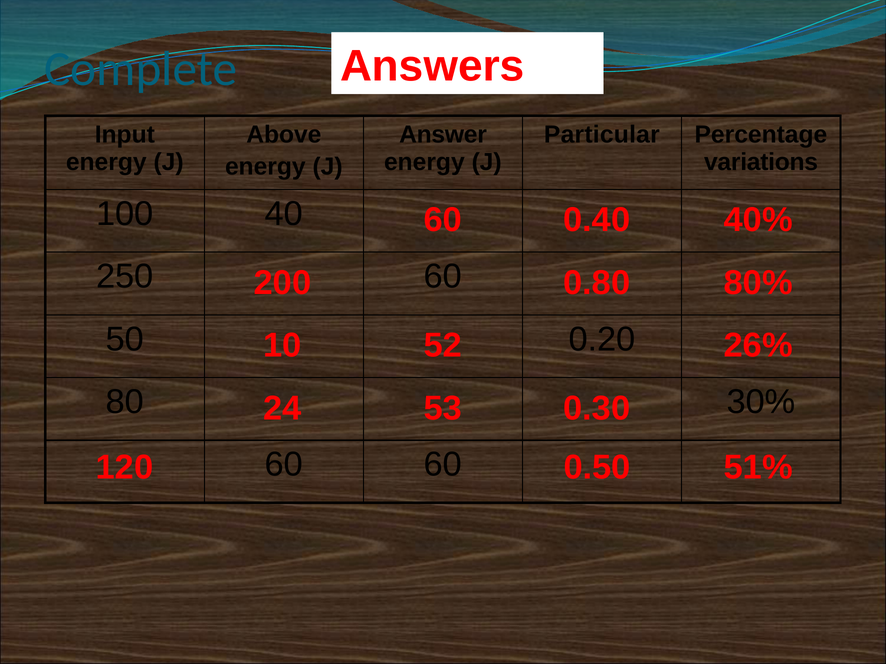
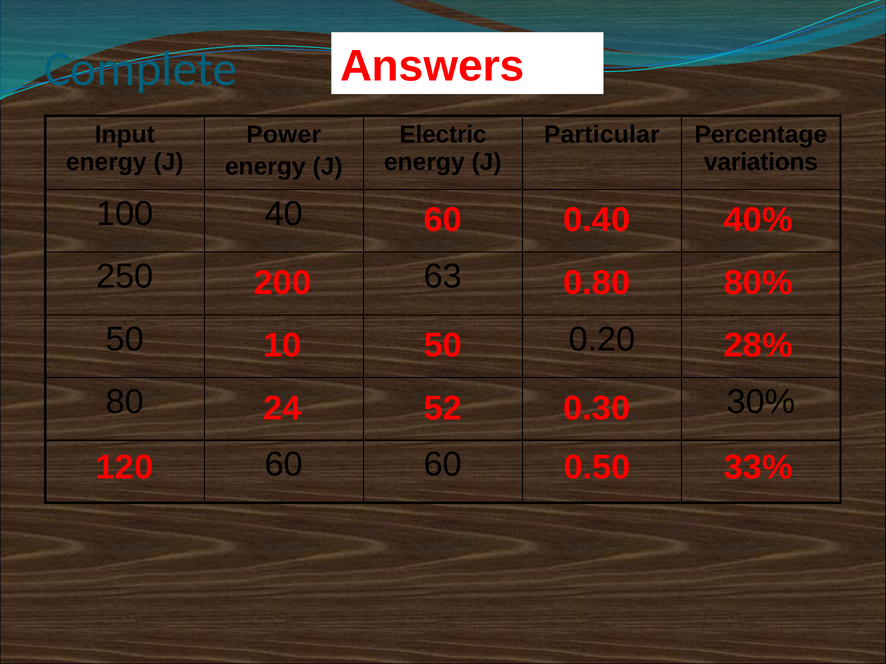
Above: Above -> Power
Answer: Answer -> Electric
250 60: 60 -> 63
10 52: 52 -> 50
26%: 26% -> 28%
53: 53 -> 52
51%: 51% -> 33%
